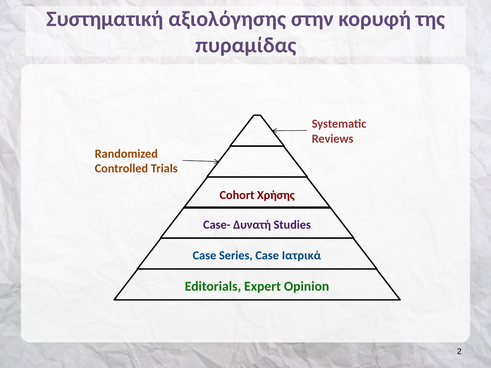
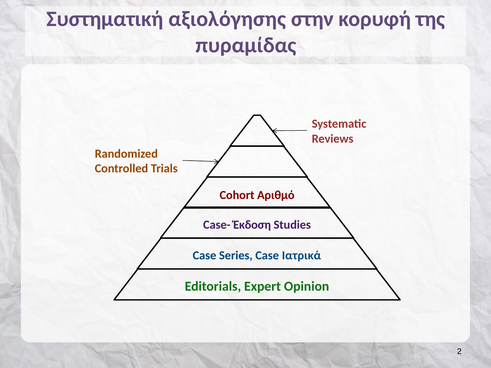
Χρήσης: Χρήσης -> Αριθμό
Δυνατή: Δυνατή -> Έκδοση
